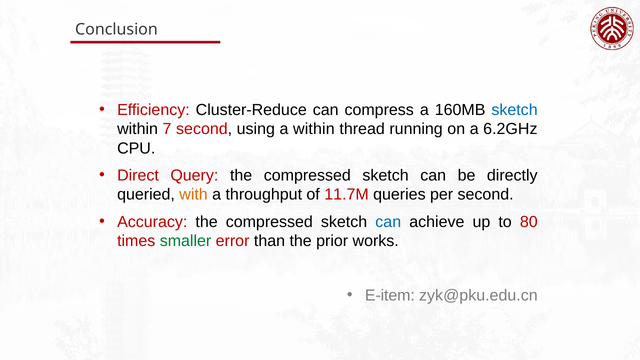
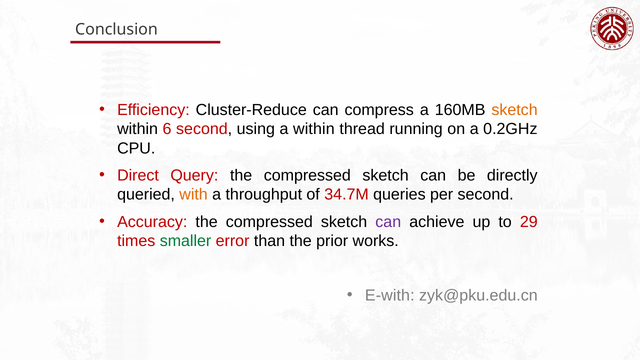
sketch at (515, 110) colour: blue -> orange
7: 7 -> 6
6.2GHz: 6.2GHz -> 0.2GHz
11.7M: 11.7M -> 34.7M
can at (388, 222) colour: blue -> purple
80: 80 -> 29
E-item: E-item -> E-with
